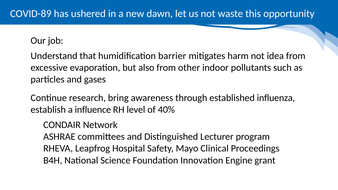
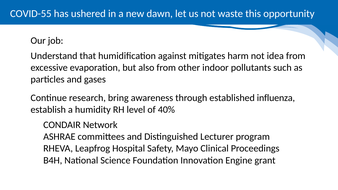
COVID-89: COVID-89 -> COVID-55
barrier: barrier -> against
influence: influence -> humidity
